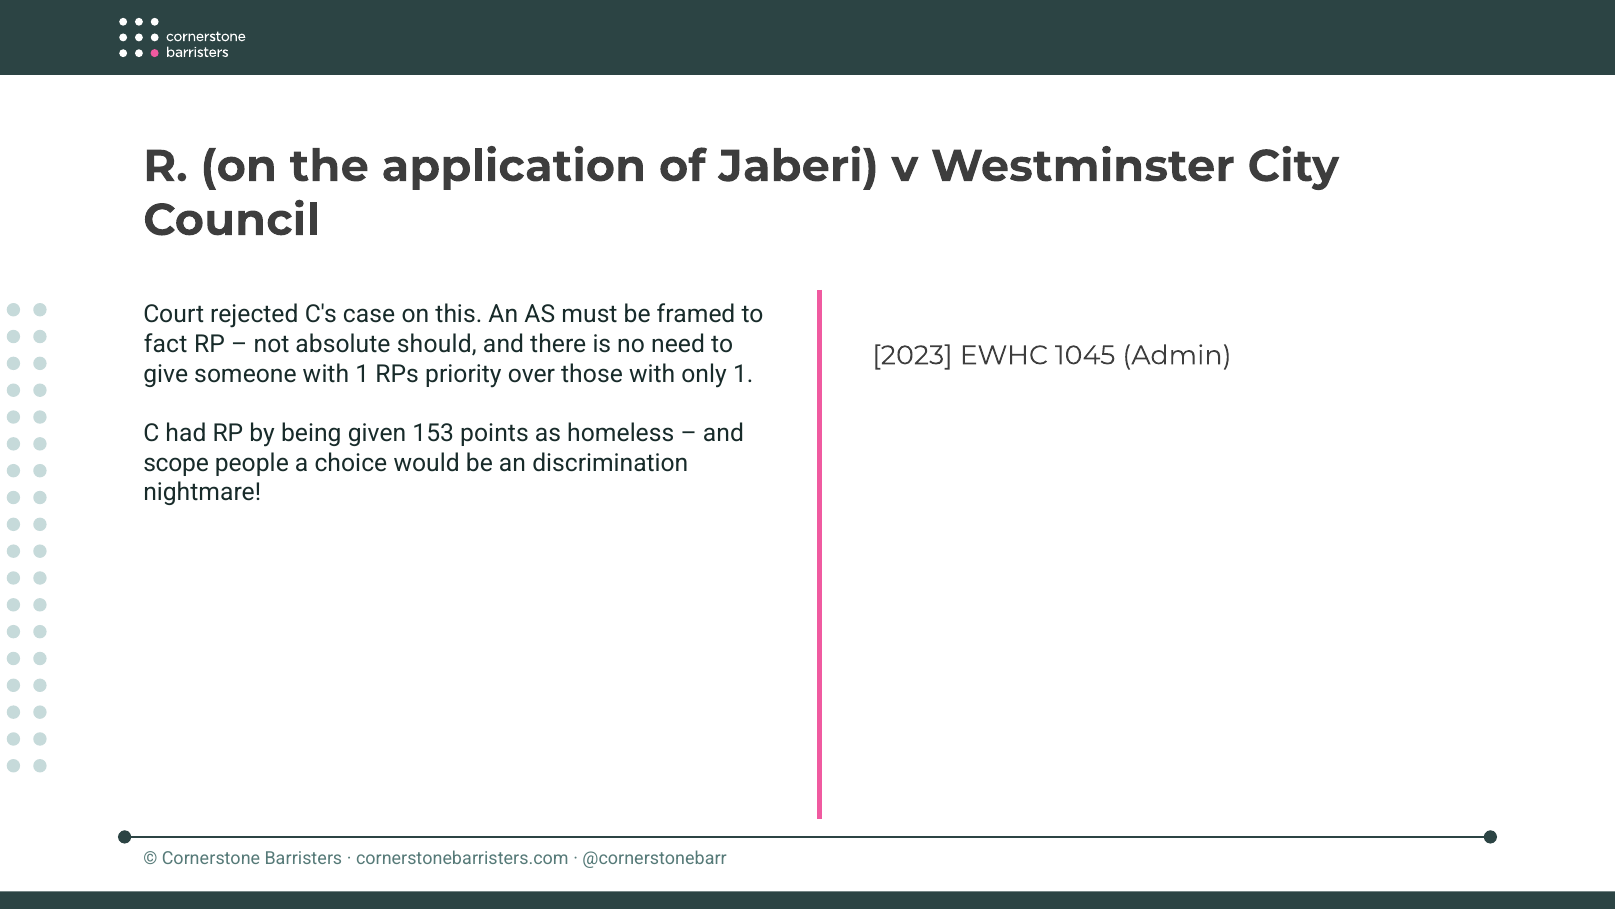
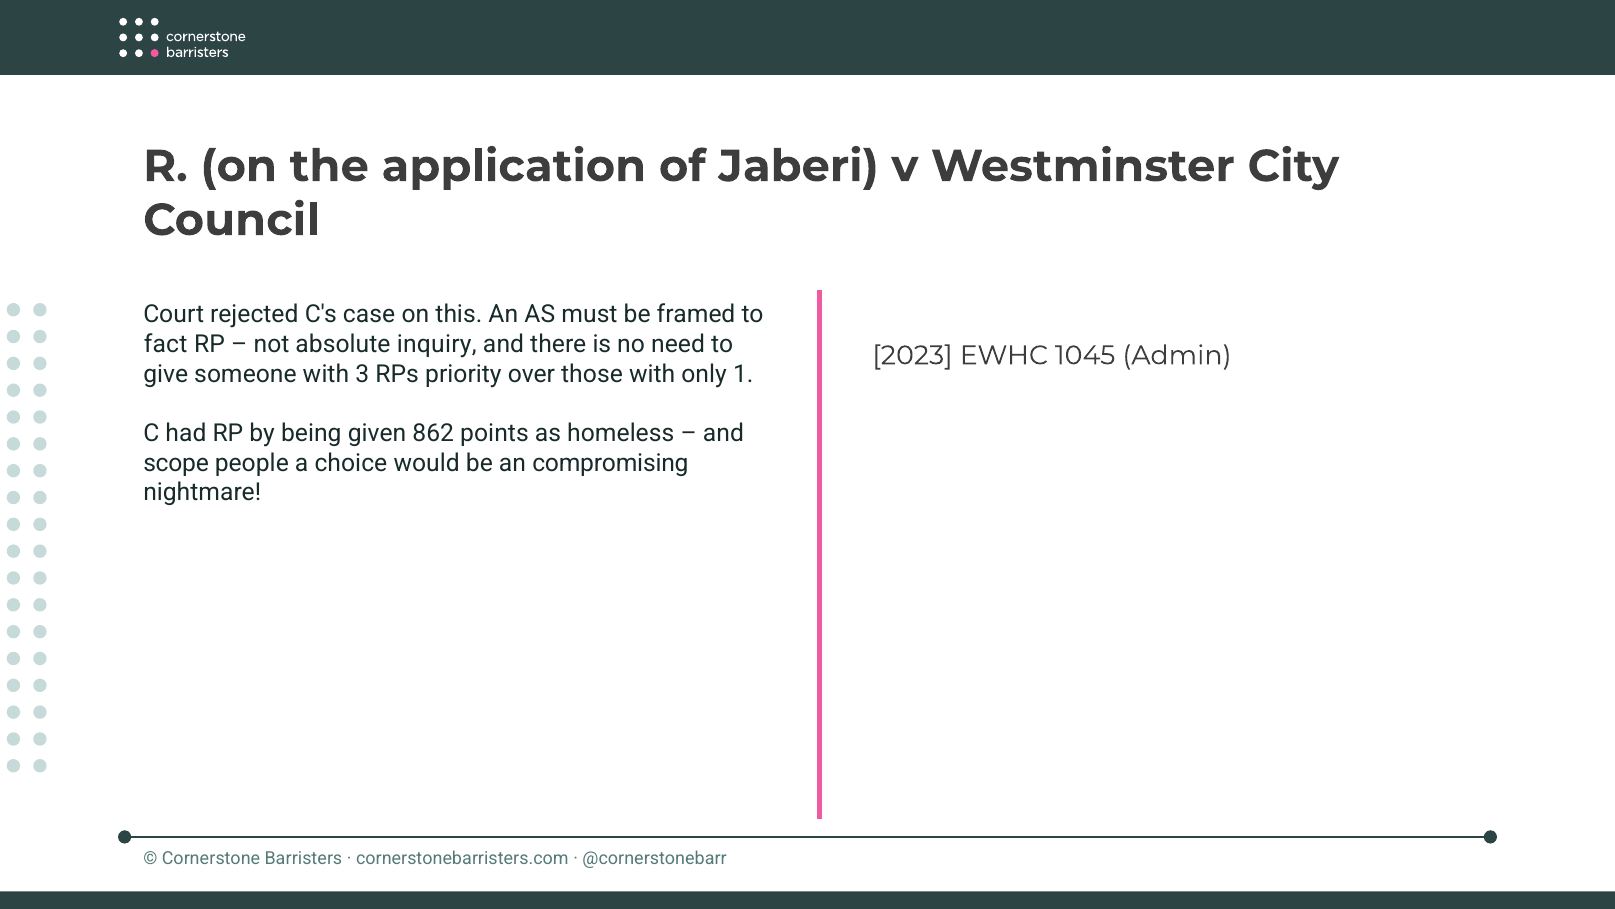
should: should -> inquiry
with 1: 1 -> 3
153: 153 -> 862
discrimination: discrimination -> compromising
